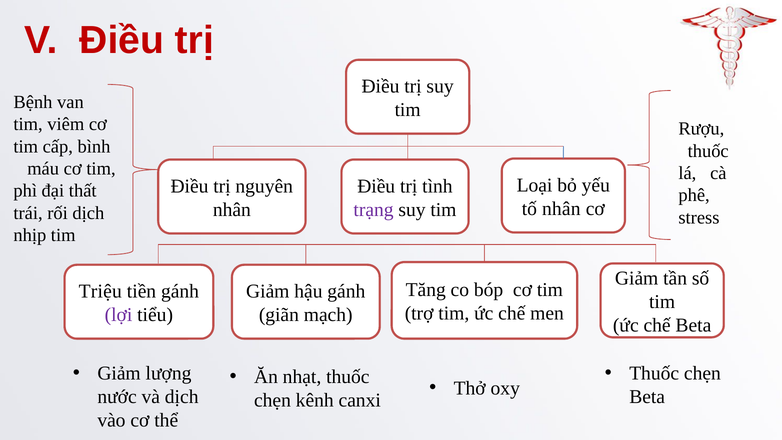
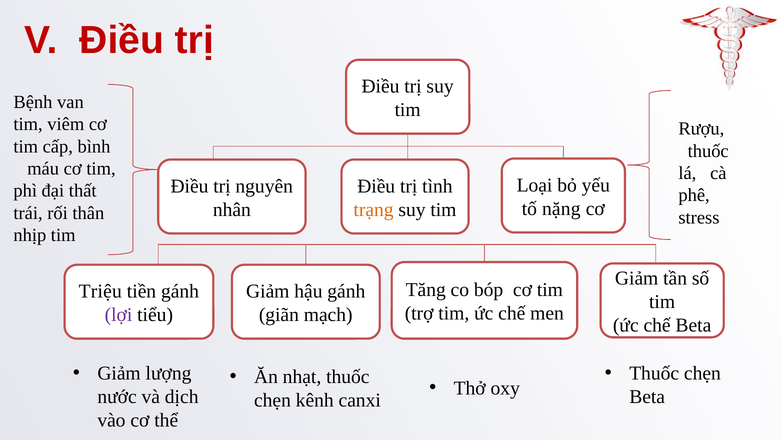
tố nhân: nhân -> nặng
trạng colour: purple -> orange
rối dịch: dịch -> thân
